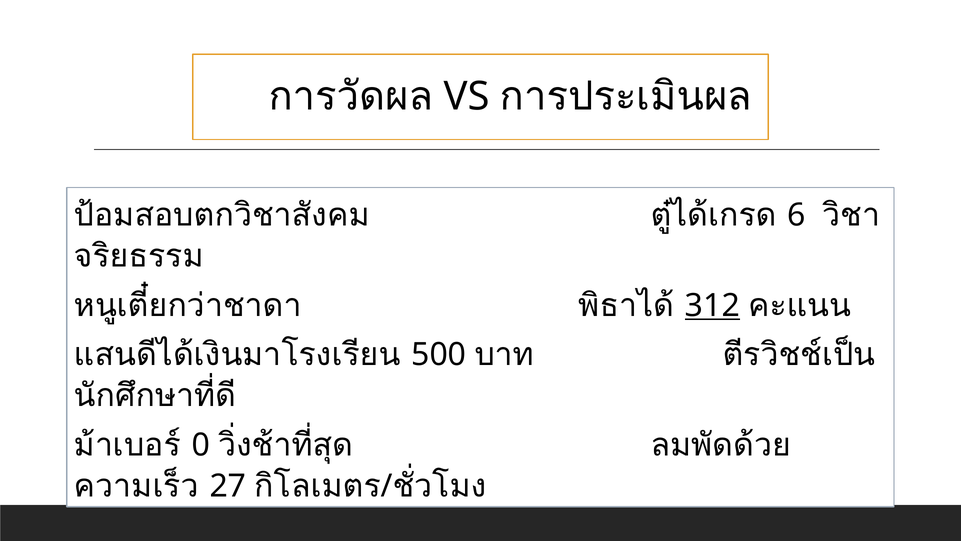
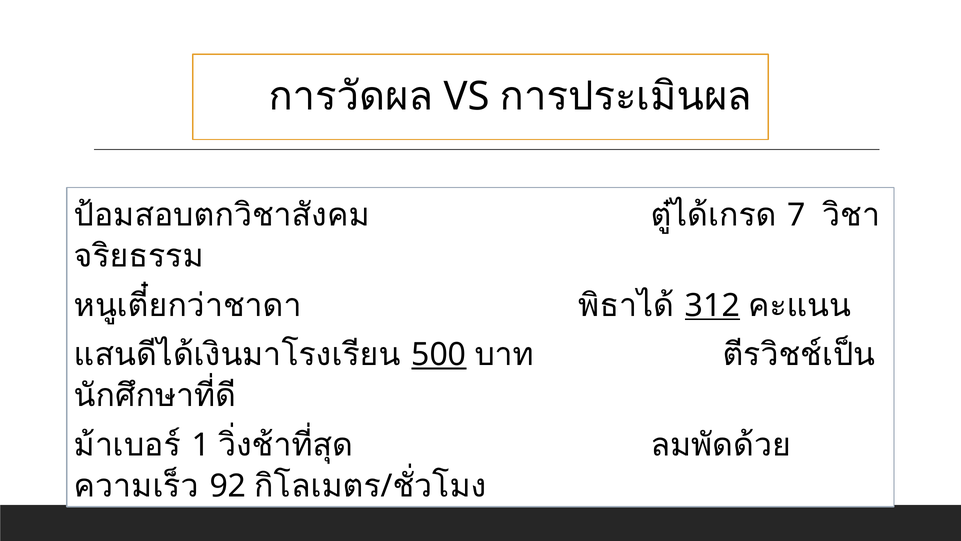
6: 6 -> 7
500 underline: none -> present
0: 0 -> 1
27: 27 -> 92
